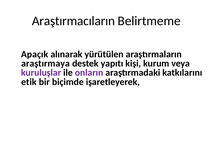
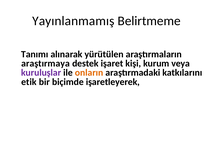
Araştırmacıların: Araştırmacıların -> Yayınlanmamış
Apaçık: Apaçık -> Tanımı
yapıtı: yapıtı -> işaret
onların colour: purple -> orange
